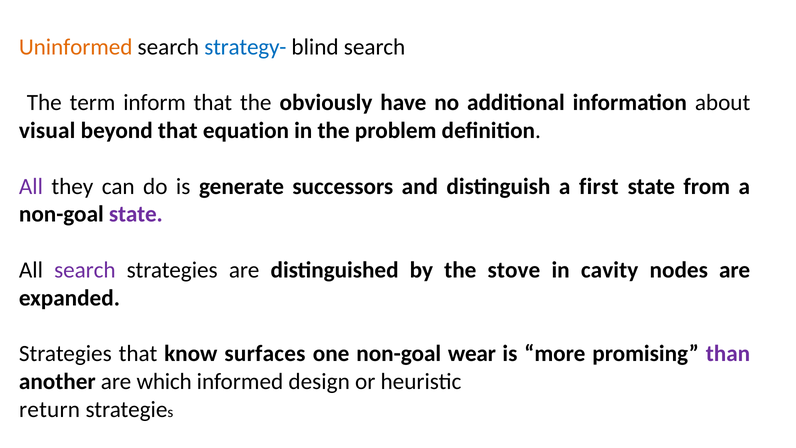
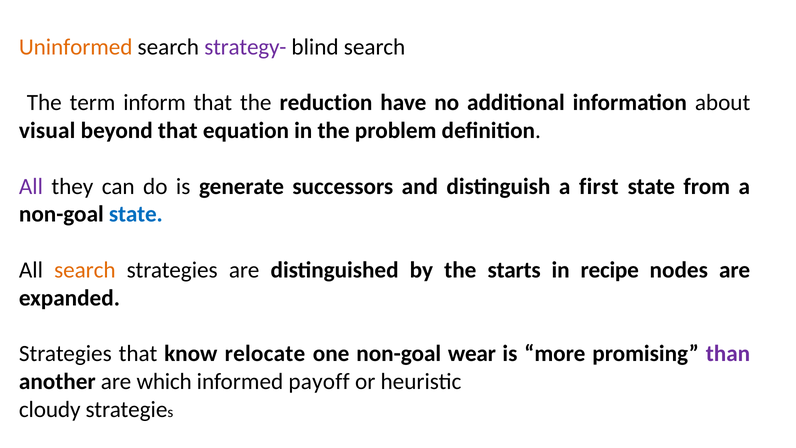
strategy- colour: blue -> purple
obviously: obviously -> reduction
state at (136, 214) colour: purple -> blue
search at (85, 270) colour: purple -> orange
stove: stove -> starts
cavity: cavity -> recipe
surfaces: surfaces -> relocate
design: design -> payoff
return: return -> cloudy
